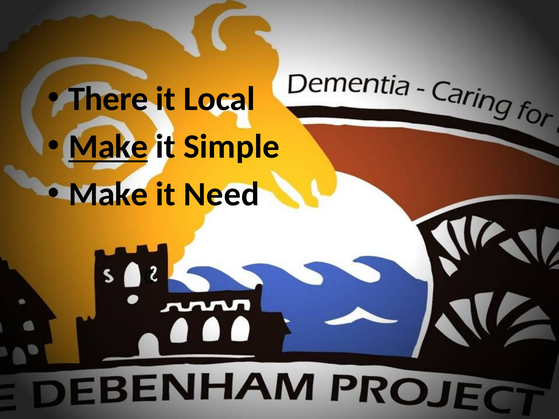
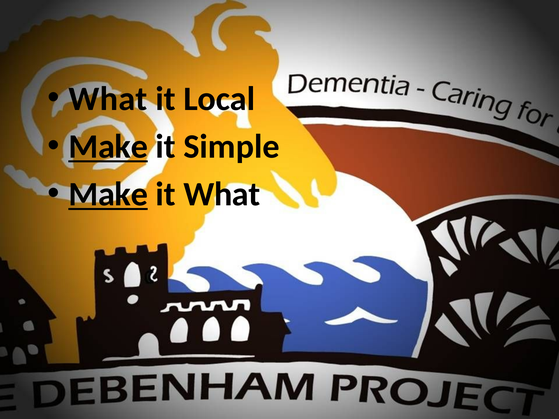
There at (108, 99): There -> What
Make at (108, 194) underline: none -> present
it Need: Need -> What
